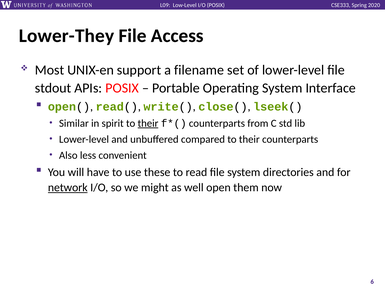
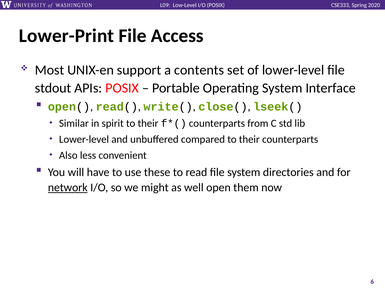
Lower-They: Lower-They -> Lower-Print
filename: filename -> contents
their at (148, 123) underline: present -> none
